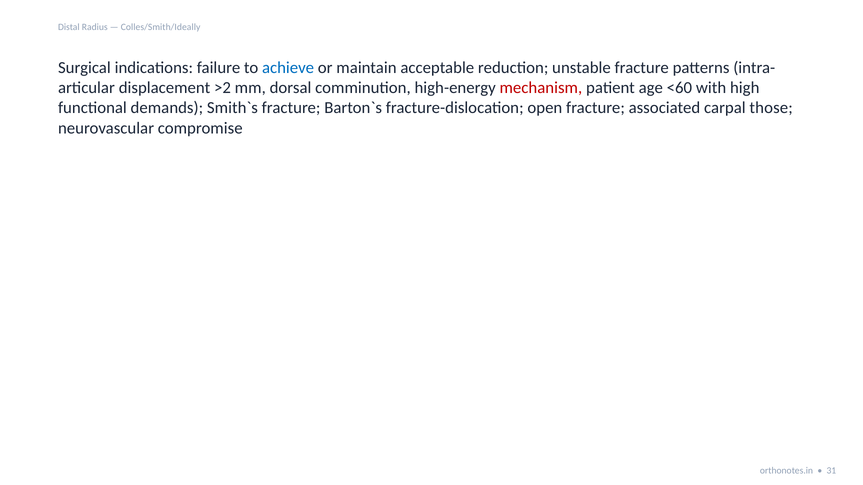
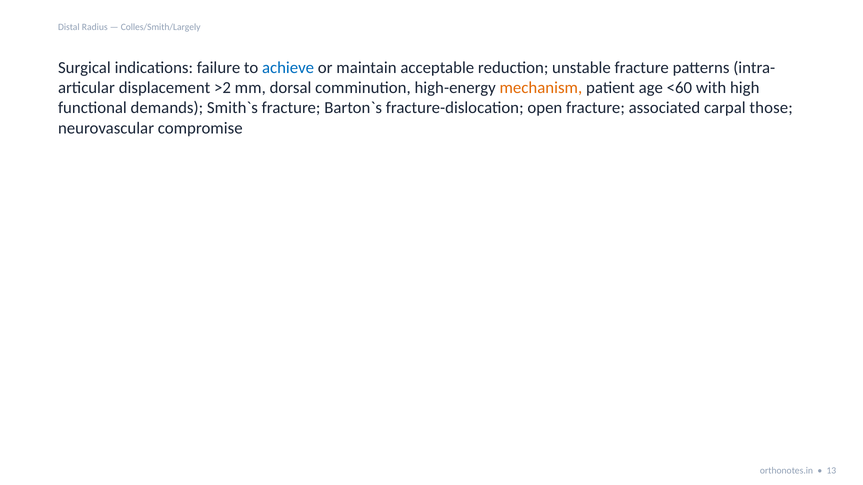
Colles/Smith/Ideally: Colles/Smith/Ideally -> Colles/Smith/Largely
mechanism colour: red -> orange
31: 31 -> 13
